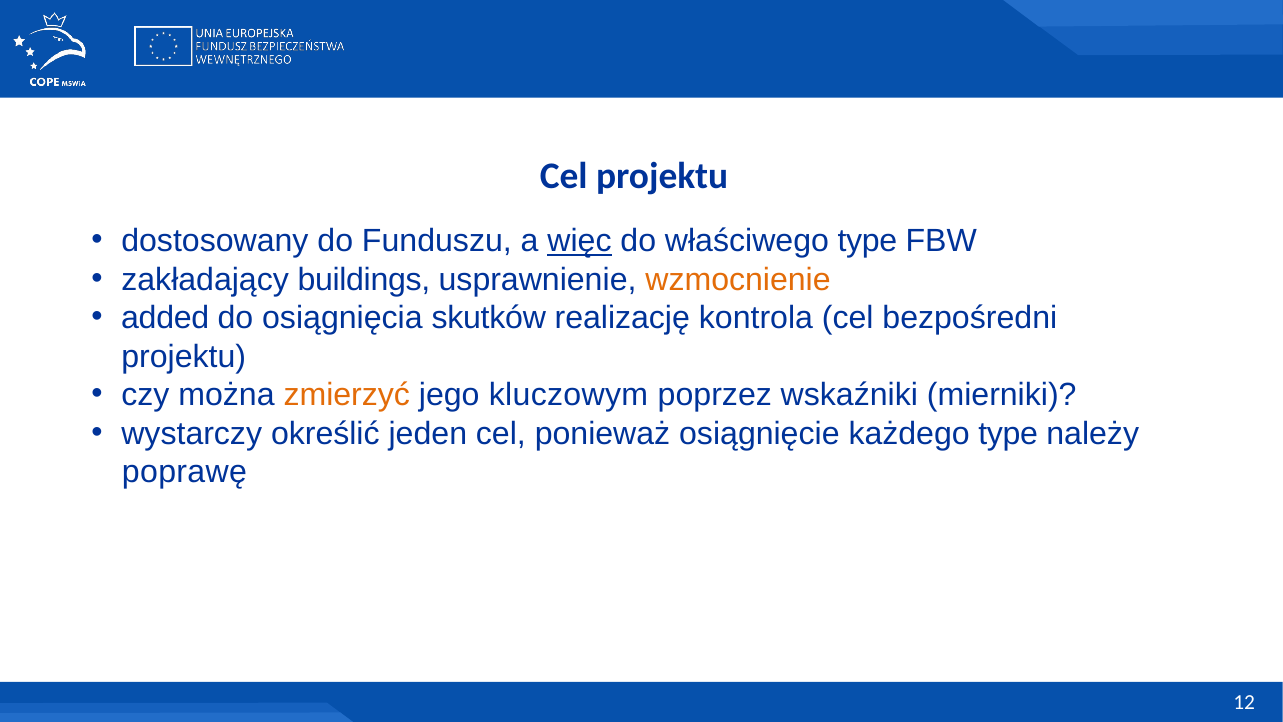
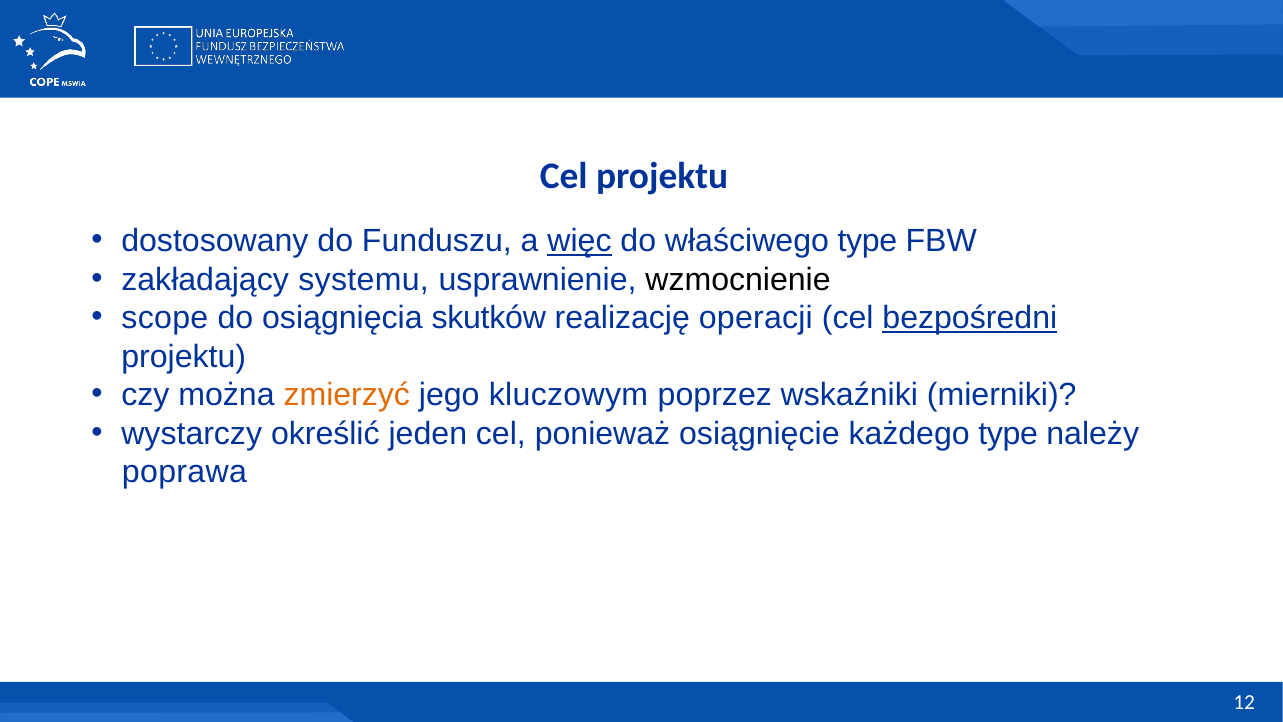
buildings: buildings -> systemu
wzmocnienie colour: orange -> black
added: added -> scope
kontrola: kontrola -> operacji
bezpośredni underline: none -> present
poprawę: poprawę -> poprawa
